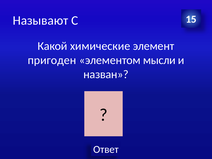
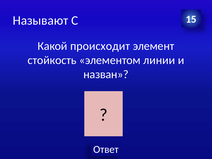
химические: химические -> происходит
пригоден: пригоден -> стойкость
мысли: мысли -> линии
